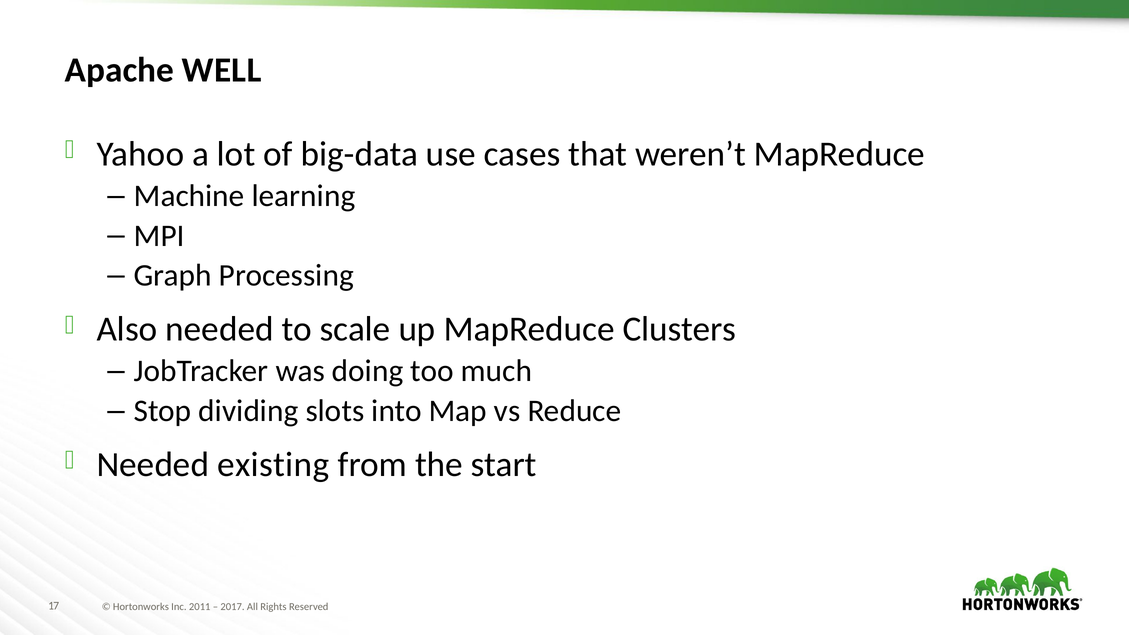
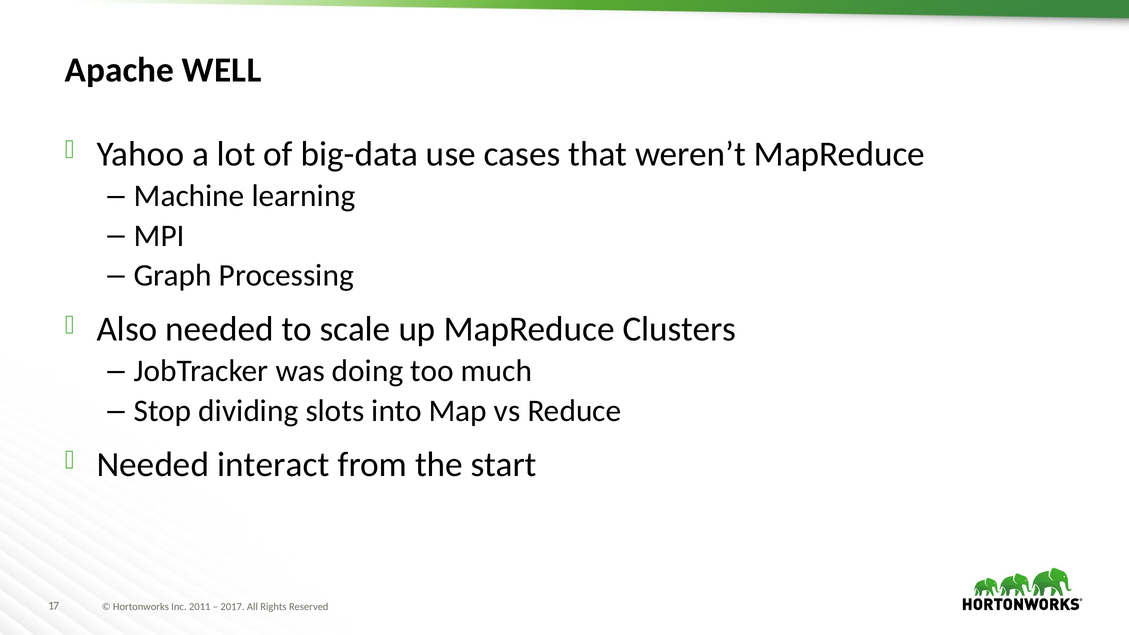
existing: existing -> interact
